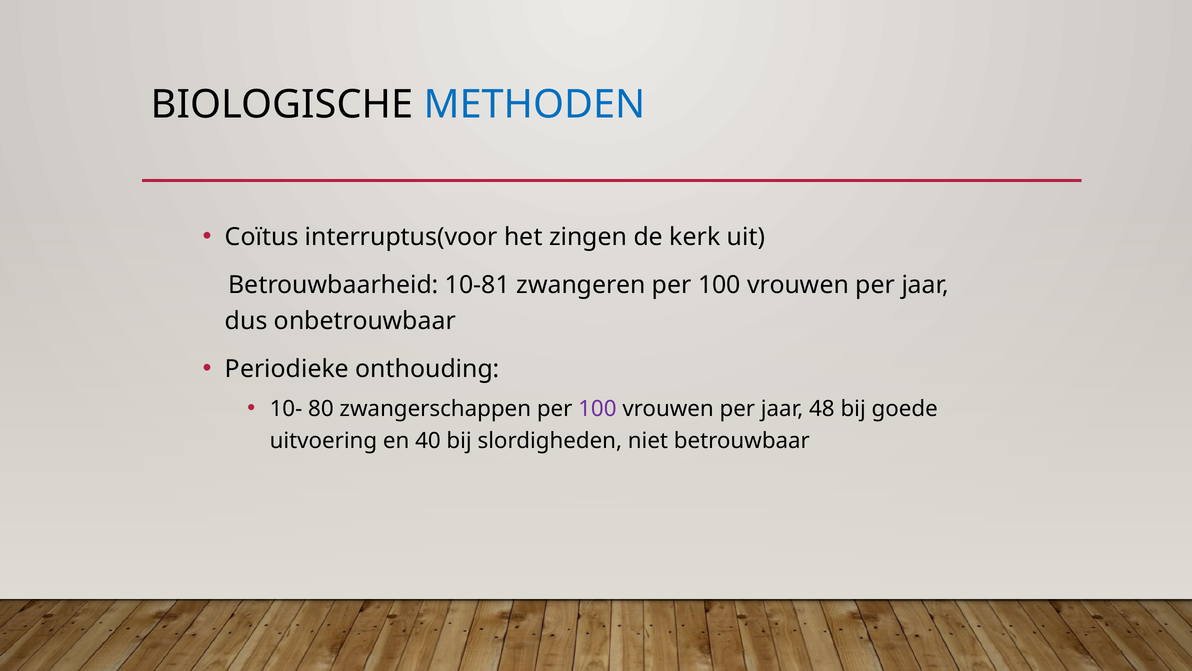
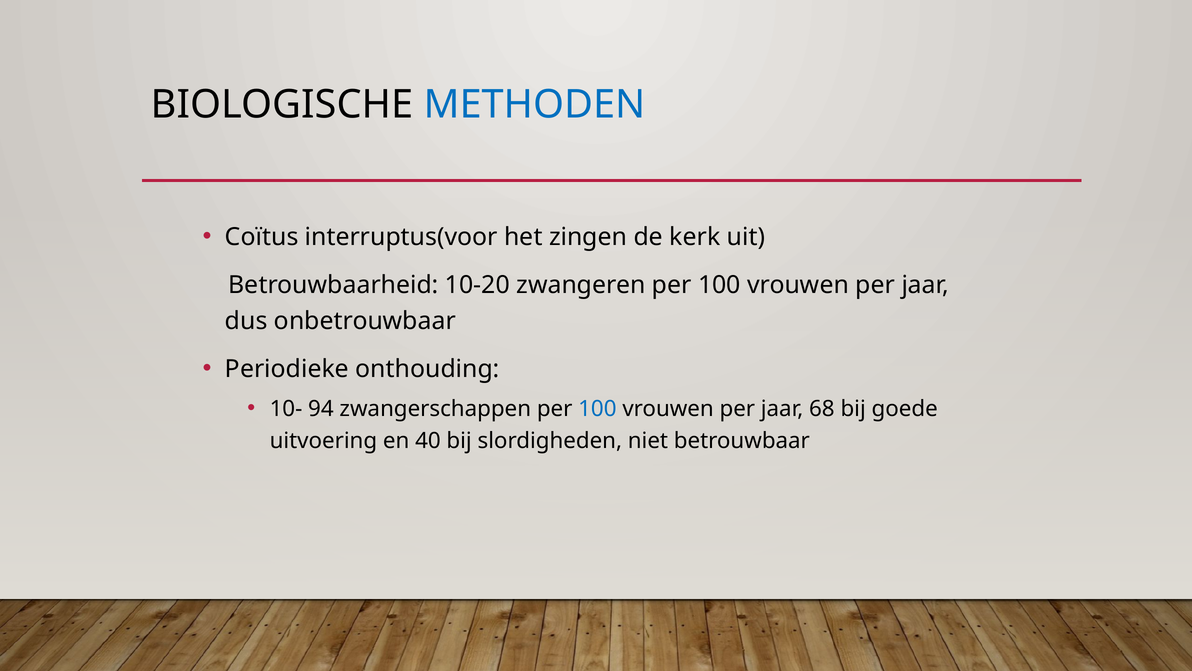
10-81: 10-81 -> 10-20
80: 80 -> 94
100 at (597, 409) colour: purple -> blue
48: 48 -> 68
